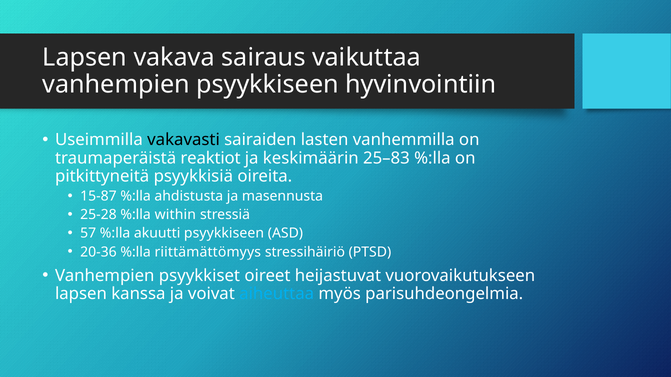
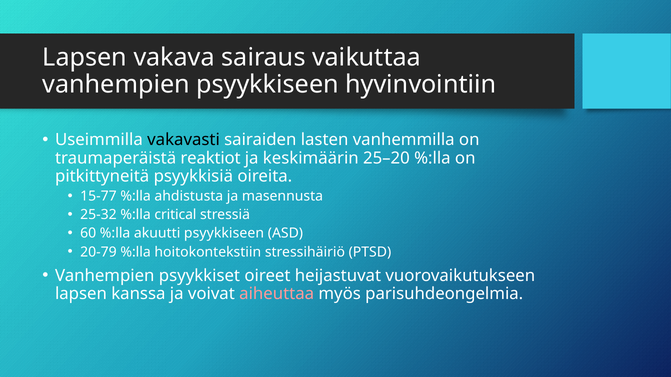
25–83: 25–83 -> 25–20
15-87: 15-87 -> 15-77
25-28: 25-28 -> 25-32
within: within -> critical
57: 57 -> 60
20-36: 20-36 -> 20-79
riittämättömyys: riittämättömyys -> hoitokontekstiin
aiheuttaa colour: light blue -> pink
